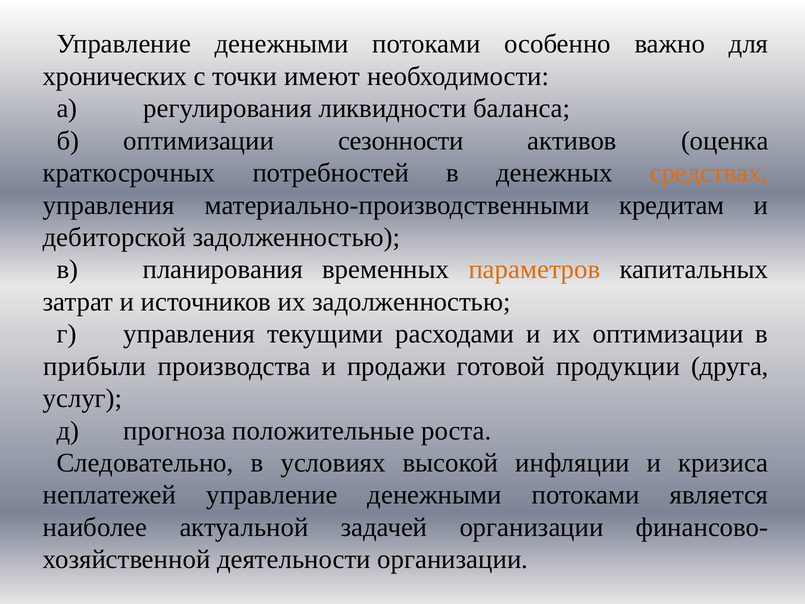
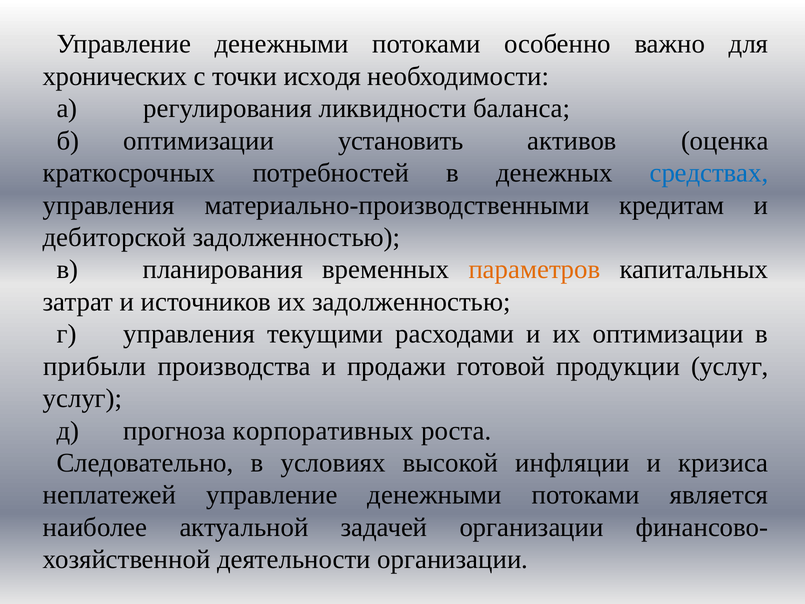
имеют: имеют -> исходя
сезонности: сезонности -> установить
средствах colour: orange -> blue
продукции друга: друга -> услуг
положительные: положительные -> корпоративных
